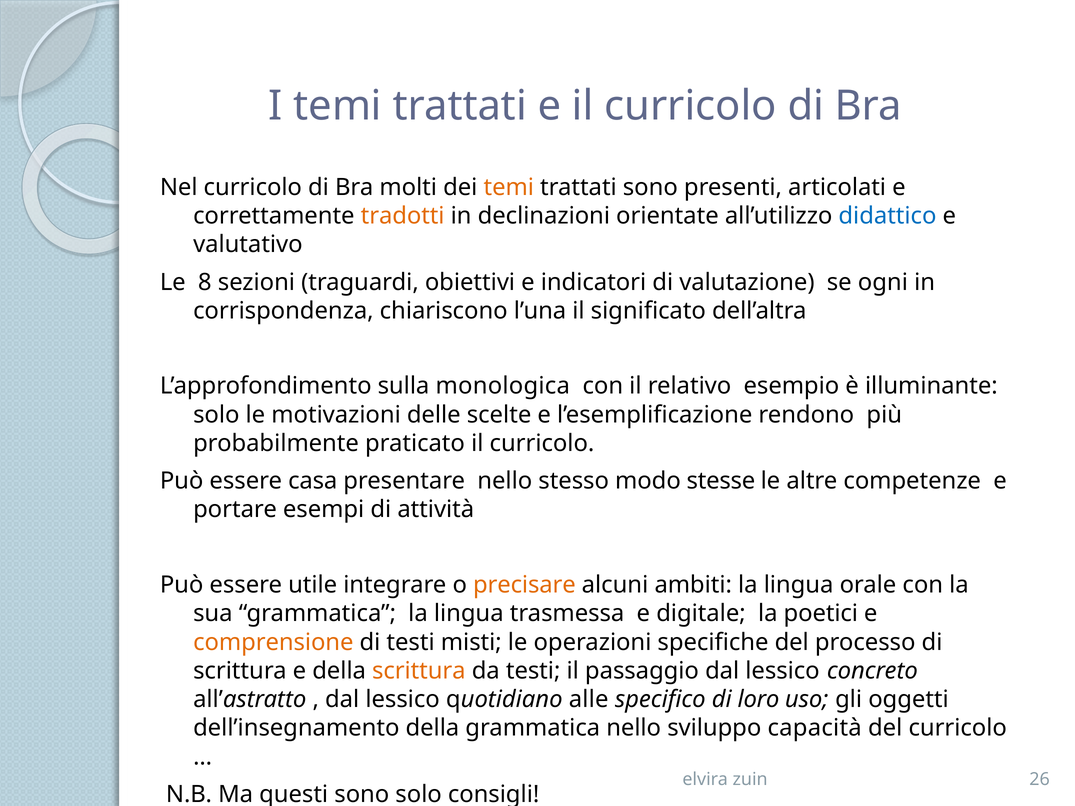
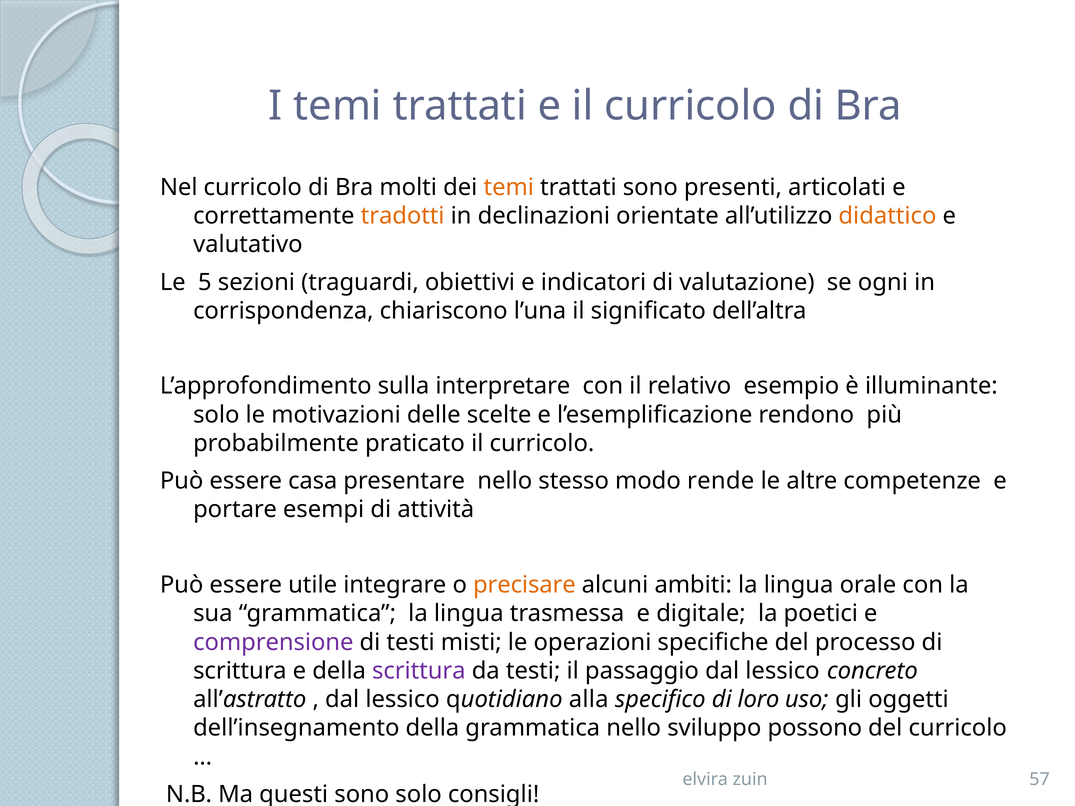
didattico colour: blue -> orange
8: 8 -> 5
monologica: monologica -> interpretare
stesse: stesse -> rende
comprensione colour: orange -> purple
scrittura at (419, 671) colour: orange -> purple
alle: alle -> alla
capacità: capacità -> possono
26: 26 -> 57
